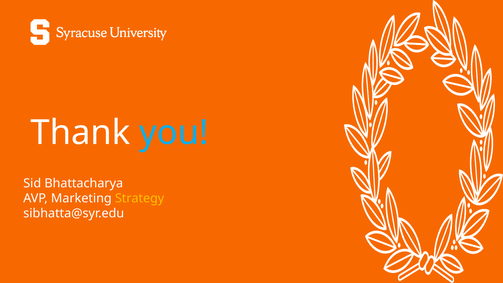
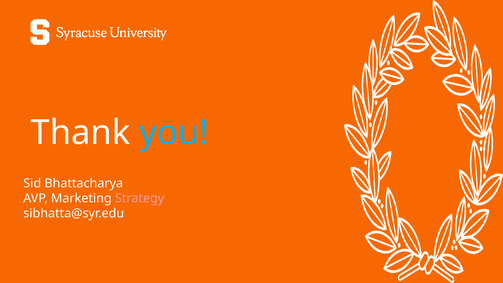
Strategy colour: yellow -> pink
